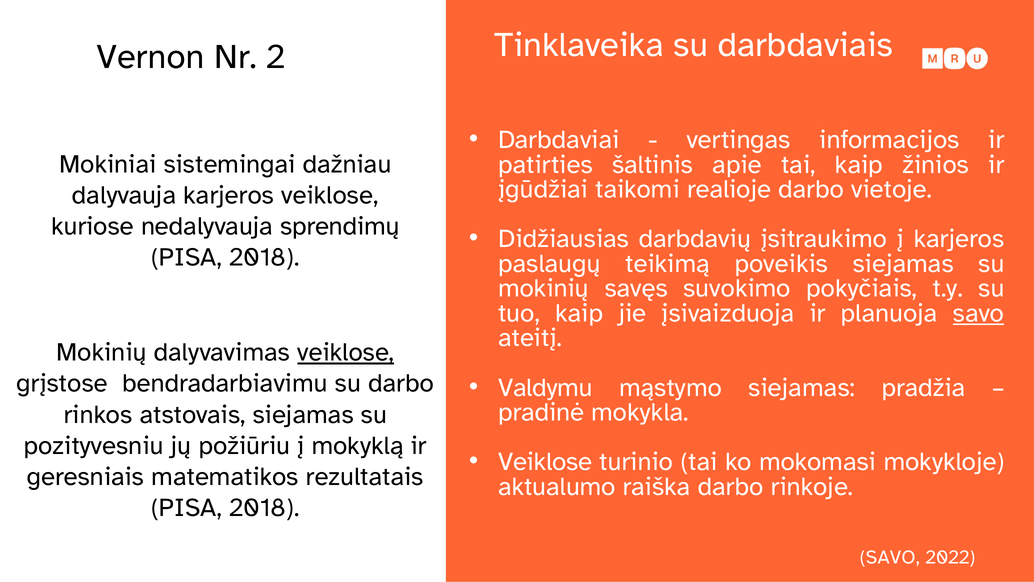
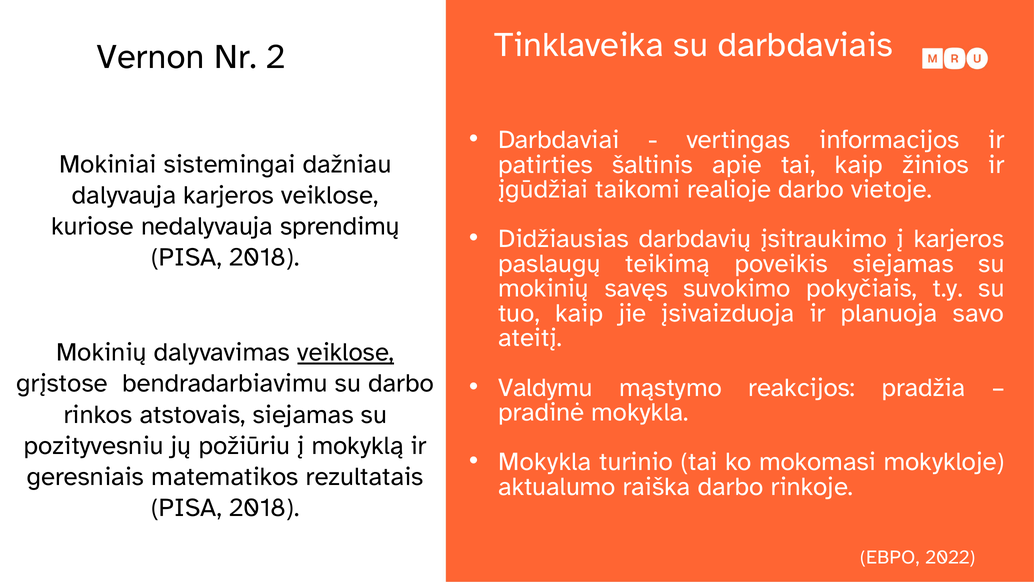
savo at (979, 313) underline: present -> none
mąstymo siejamas: siejamas -> reakcijos
Veiklose at (545, 461): Veiklose -> Mokykla
SAVO at (890, 557): SAVO -> EBPO
